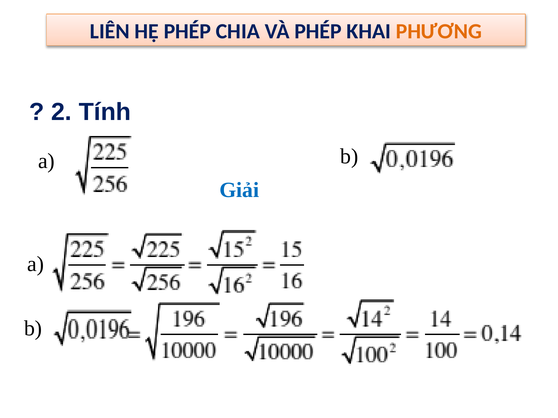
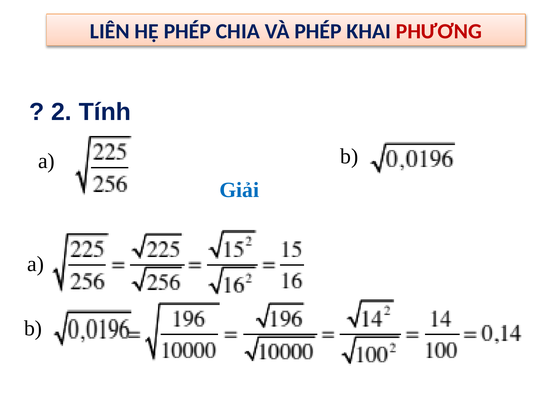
PHƯƠNG colour: orange -> red
